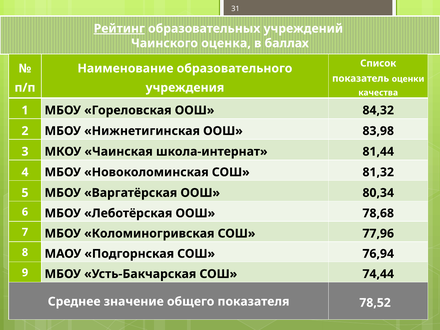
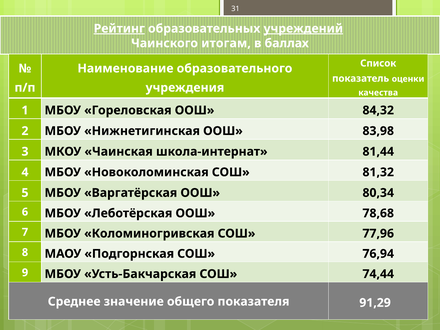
учреждений underline: none -> present
оценка: оценка -> итогам
78,52: 78,52 -> 91,29
